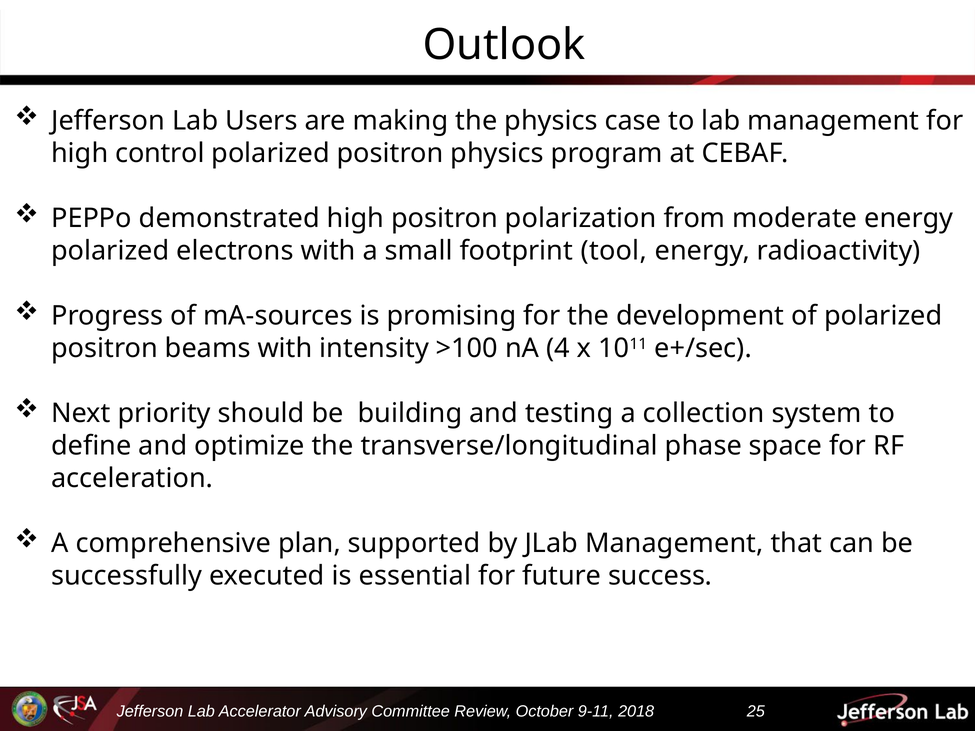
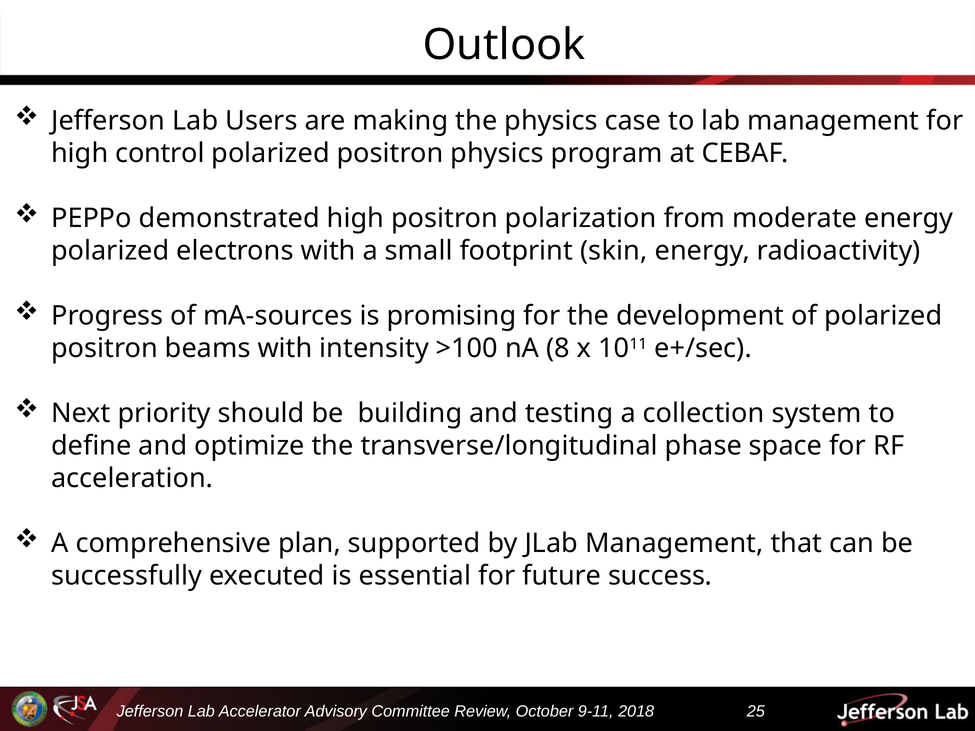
tool: tool -> skin
4: 4 -> 8
